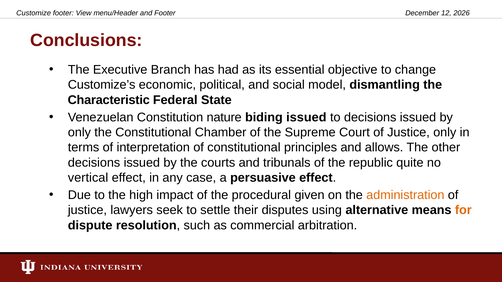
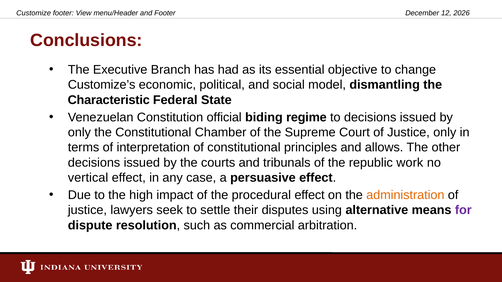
nature: nature -> official
biding issued: issued -> regime
quite: quite -> work
procedural given: given -> effect
for colour: orange -> purple
